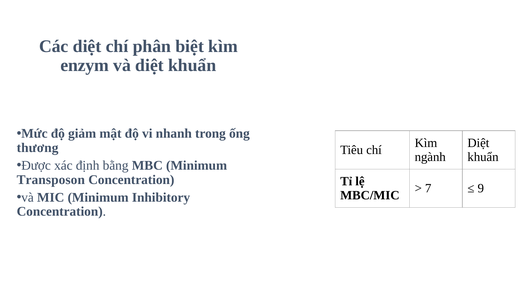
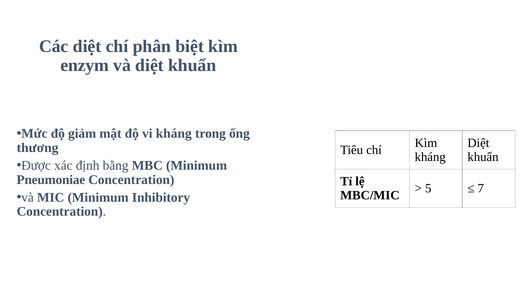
vi nhanh: nhanh -> kháng
ngành at (430, 157): ngành -> kháng
Transposon: Transposon -> Pneumoniae
7: 7 -> 5
9: 9 -> 7
